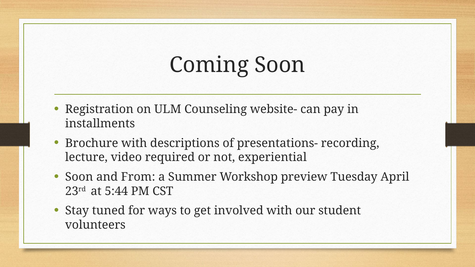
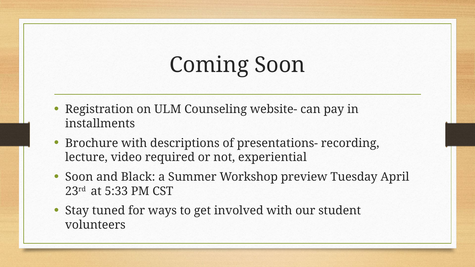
From: From -> Black
5:44: 5:44 -> 5:33
